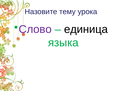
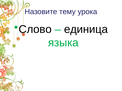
Слово colour: purple -> black
